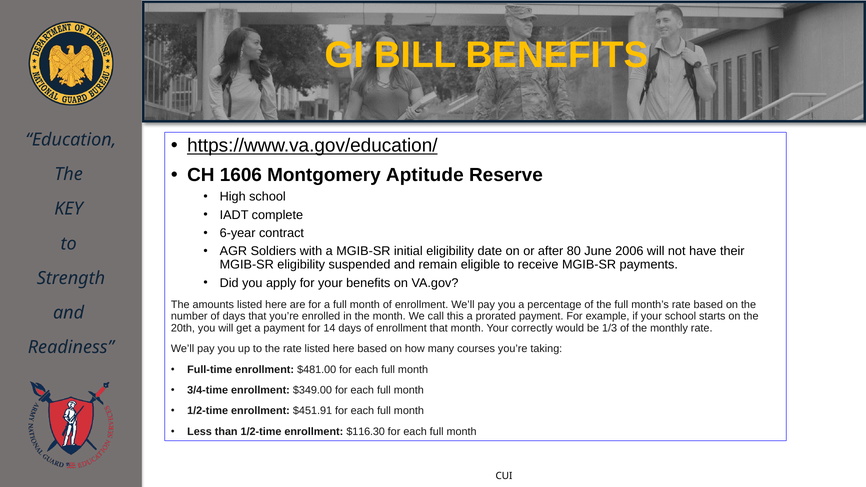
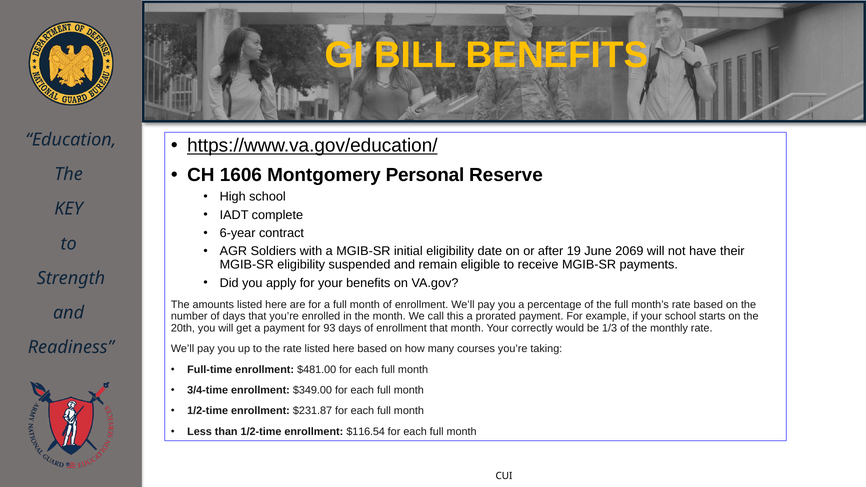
Aptitude: Aptitude -> Personal
after 80: 80 -> 19
2006: 2006 -> 2069
14: 14 -> 93
$451.91: $451.91 -> $231.87
$116.30: $116.30 -> $116.54
